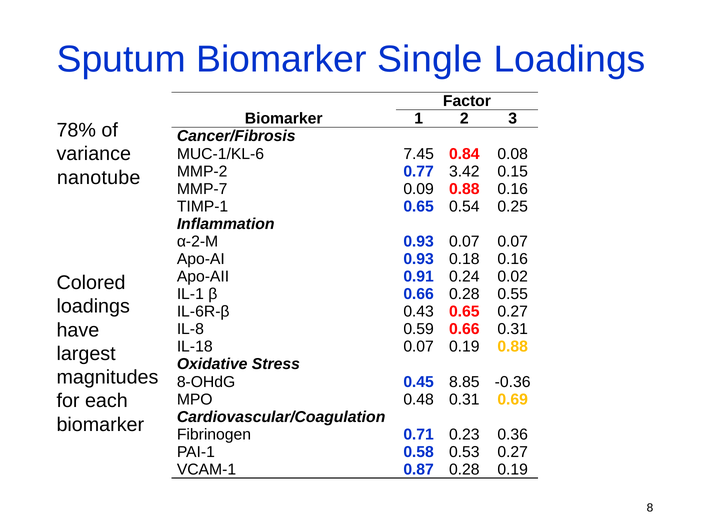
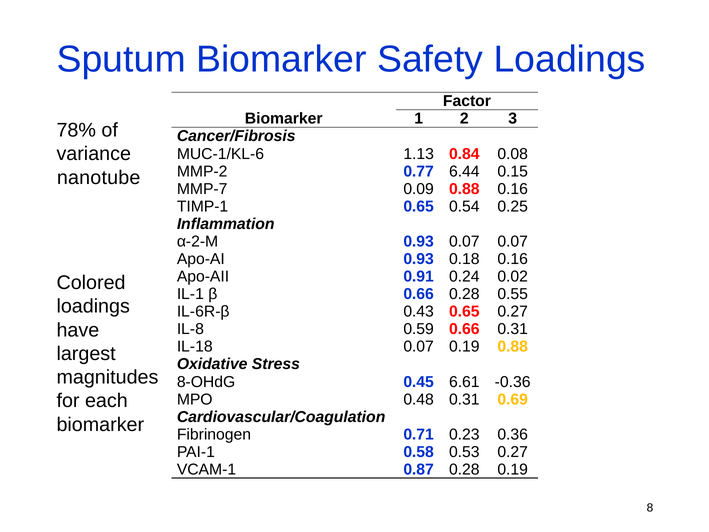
Single: Single -> Safety
7.45: 7.45 -> 1.13
3.42: 3.42 -> 6.44
8.85: 8.85 -> 6.61
